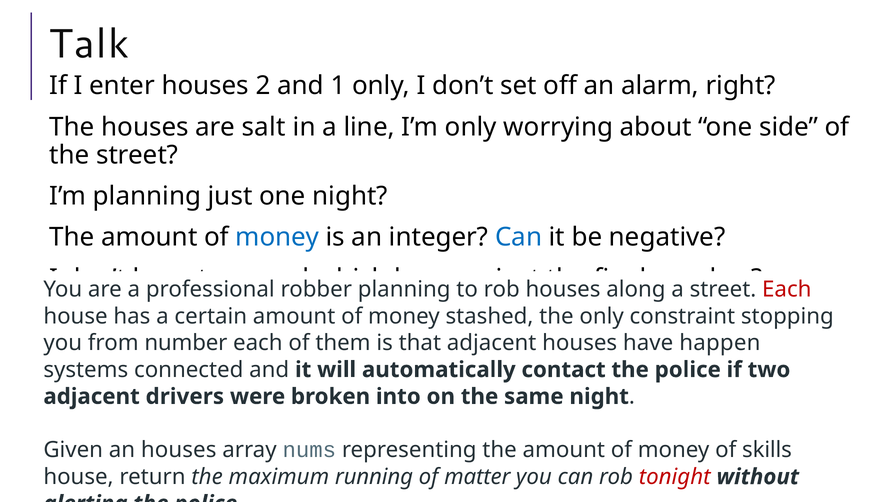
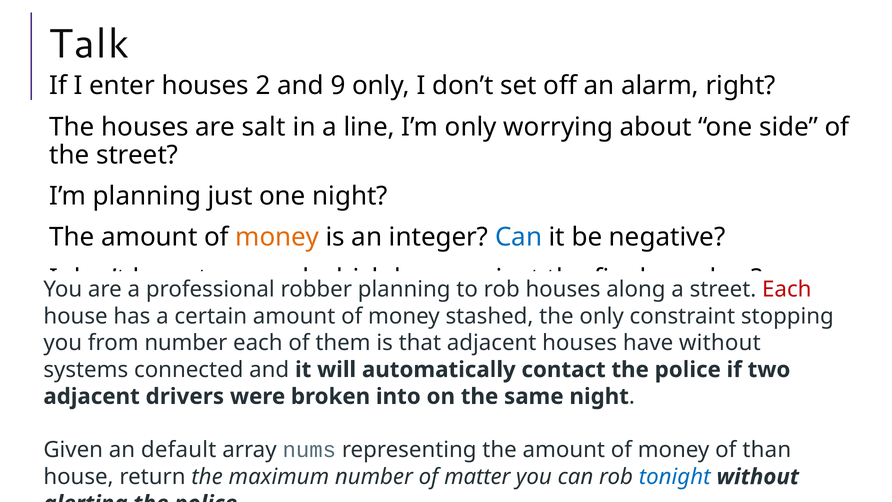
1: 1 -> 9
money at (277, 237) colour: blue -> orange
have happen: happen -> without
an houses: houses -> default
skills: skills -> than
maximum running: running -> number
tonight colour: red -> blue
